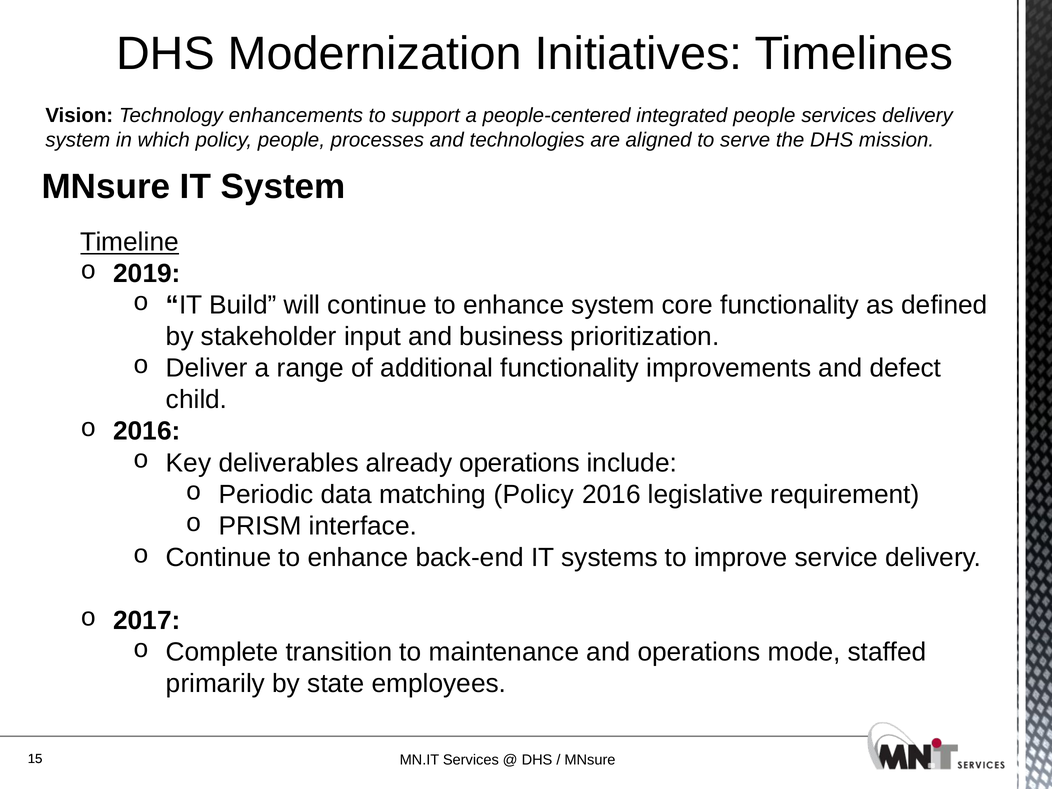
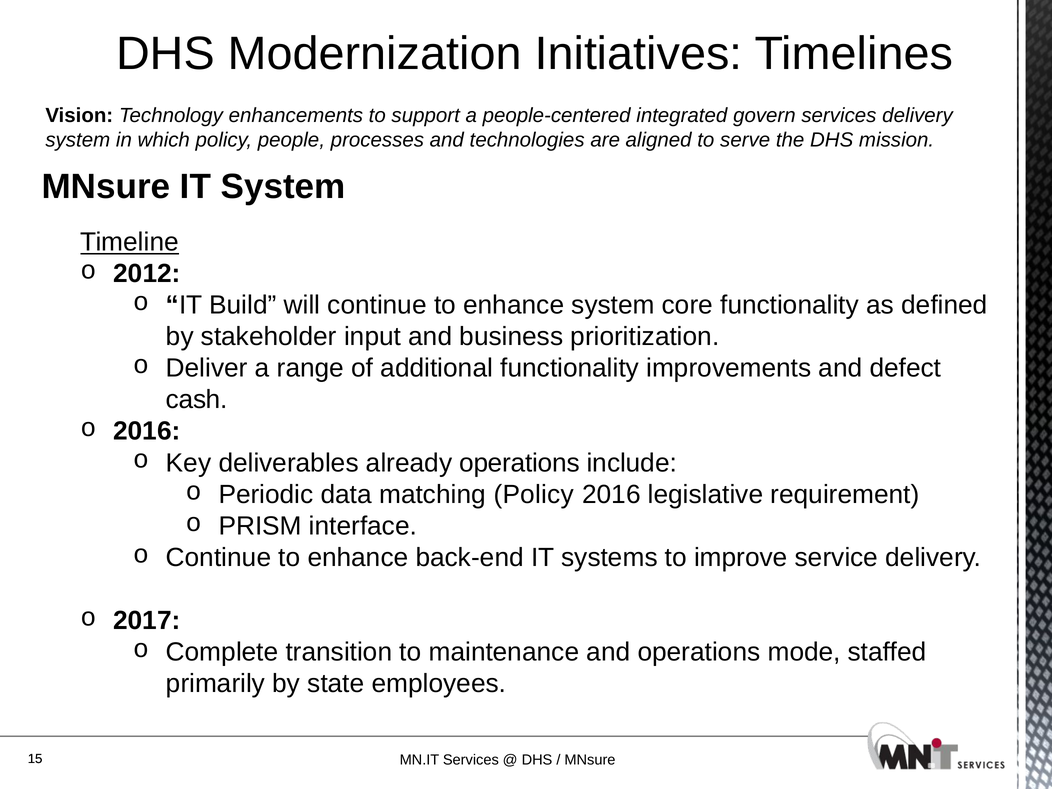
integrated people: people -> govern
2019: 2019 -> 2012
child: child -> cash
